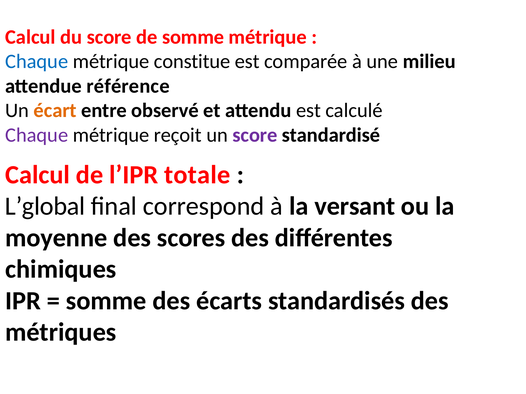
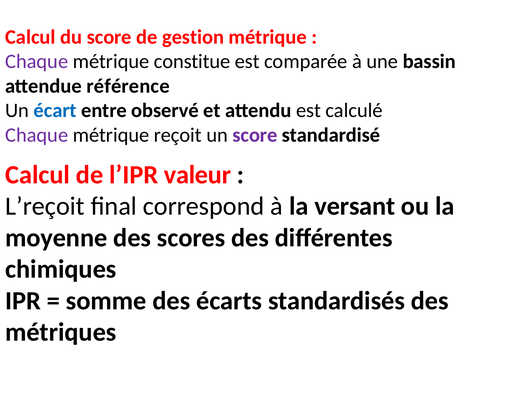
de somme: somme -> gestion
Chaque at (37, 62) colour: blue -> purple
milieu: milieu -> bassin
écart colour: orange -> blue
totale: totale -> valeur
L’global: L’global -> L’reçoit
